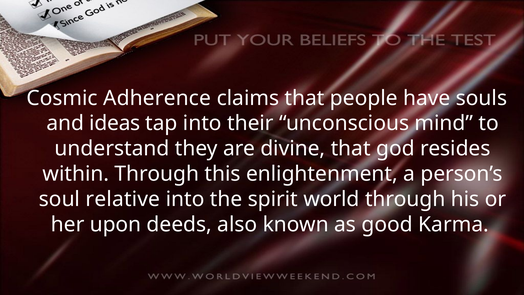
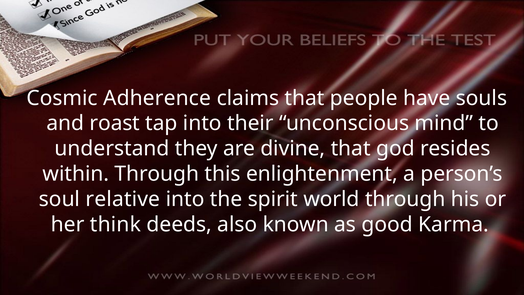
ideas: ideas -> roast
upon: upon -> think
